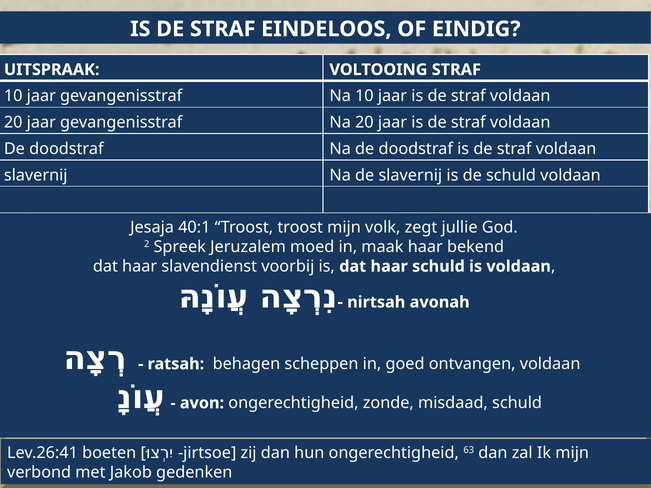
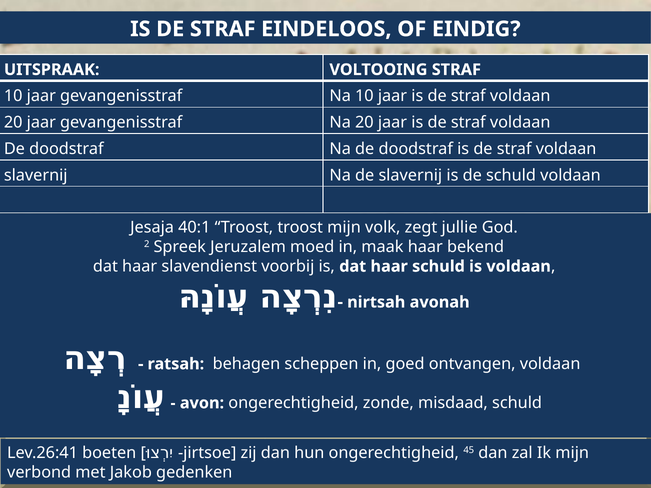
63: 63 -> 45
